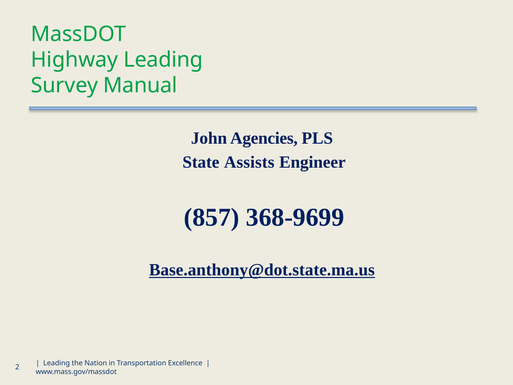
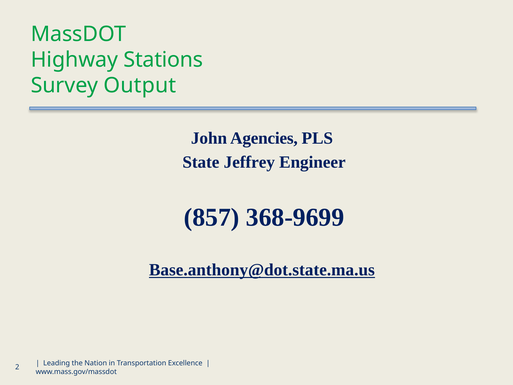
Highway Leading: Leading -> Stations
Manual: Manual -> Output
Assists: Assists -> Jeffrey
